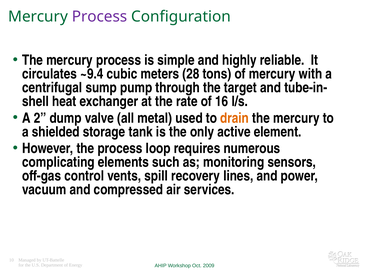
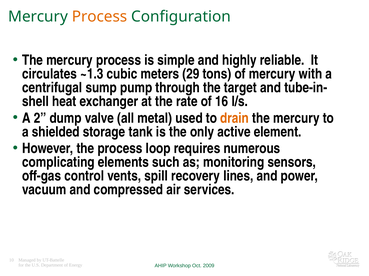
Process at (100, 17) colour: purple -> orange
~9.4: ~9.4 -> ~1.3
28: 28 -> 29
